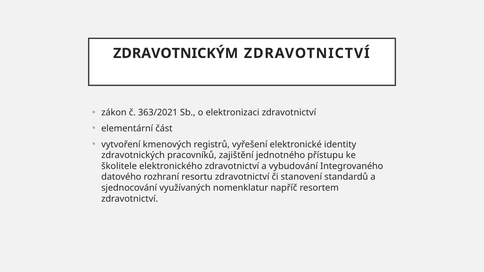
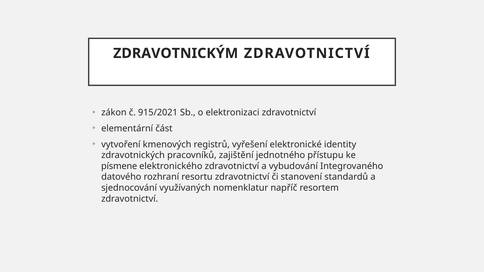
363/2021: 363/2021 -> 915/2021
školitele: školitele -> písmene
